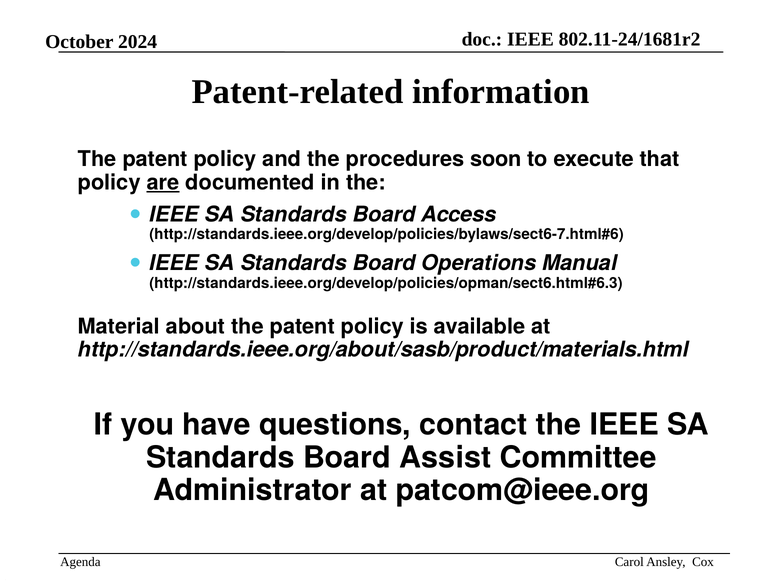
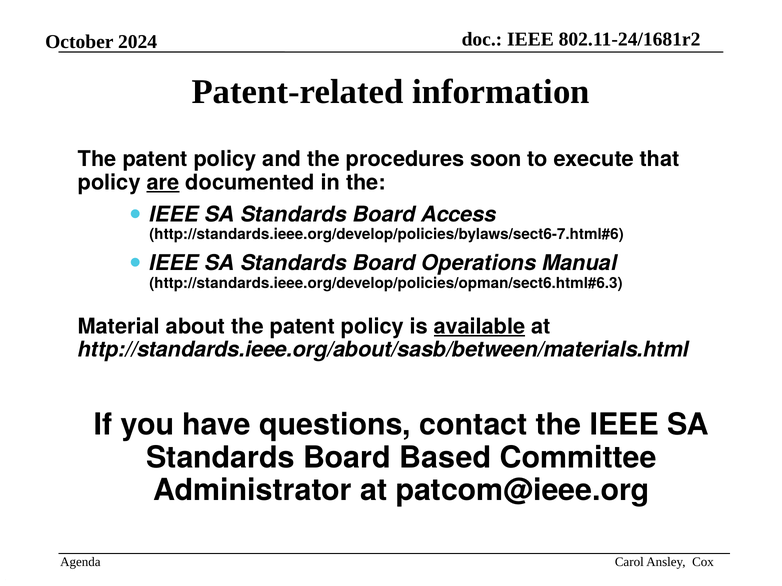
available underline: none -> present
http://standards.ieee.org/about/sasb/product/materials.html: http://standards.ieee.org/about/sasb/product/materials.html -> http://standards.ieee.org/about/sasb/between/materials.html
Assist: Assist -> Based
